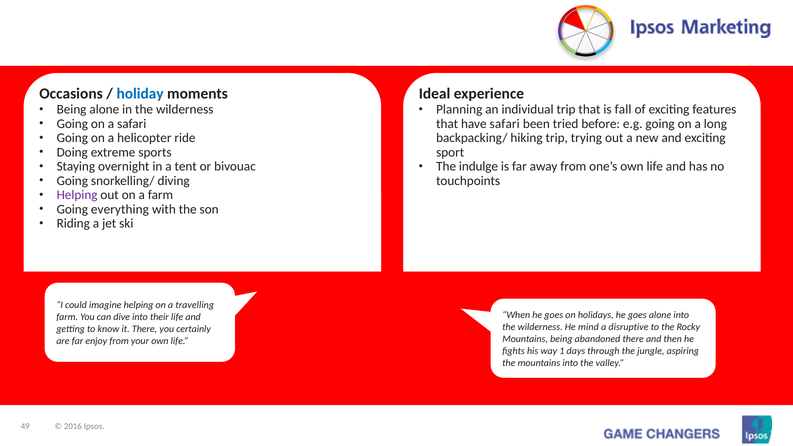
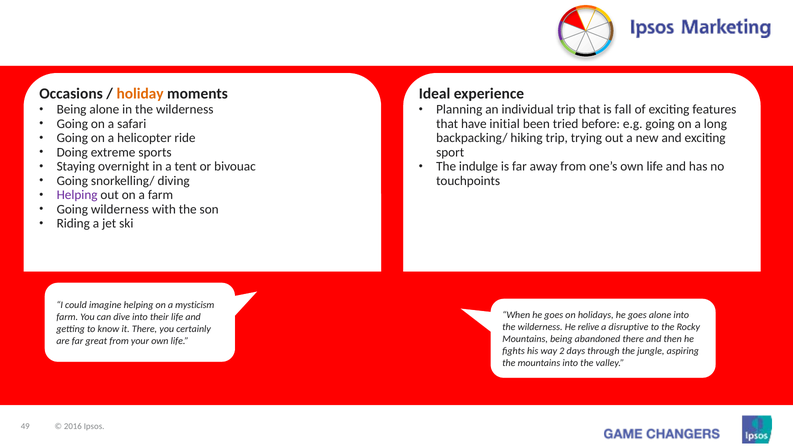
holiday colour: blue -> orange
have safari: safari -> initial
Going everything: everything -> wilderness
travelling: travelling -> mysticism
mind: mind -> relive
enjoy: enjoy -> great
1: 1 -> 2
